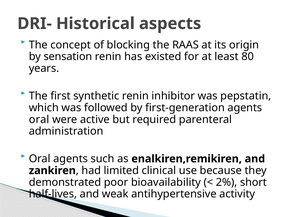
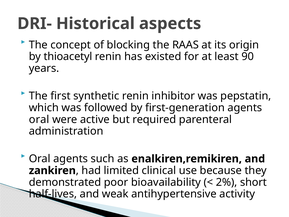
sensation: sensation -> thioacetyl
80: 80 -> 90
